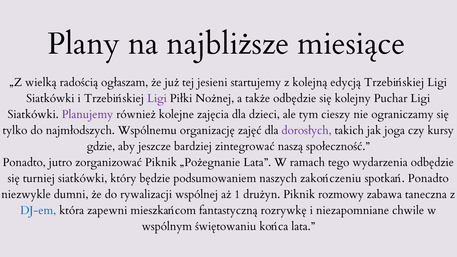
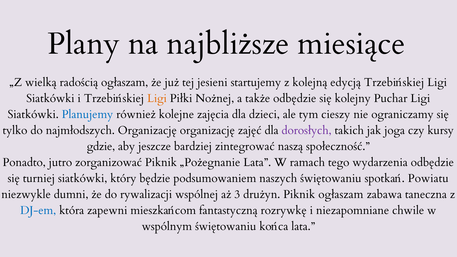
Ligi at (157, 98) colour: purple -> orange
Planujemy colour: purple -> blue
najmłodszych Wspólnemu: Wspólnemu -> Organizację
naszych zakończeniu: zakończeniu -> świętowaniu
spotkań Ponadto: Ponadto -> Powiatu
1: 1 -> 3
Piknik rozmowy: rozmowy -> ogłaszam
